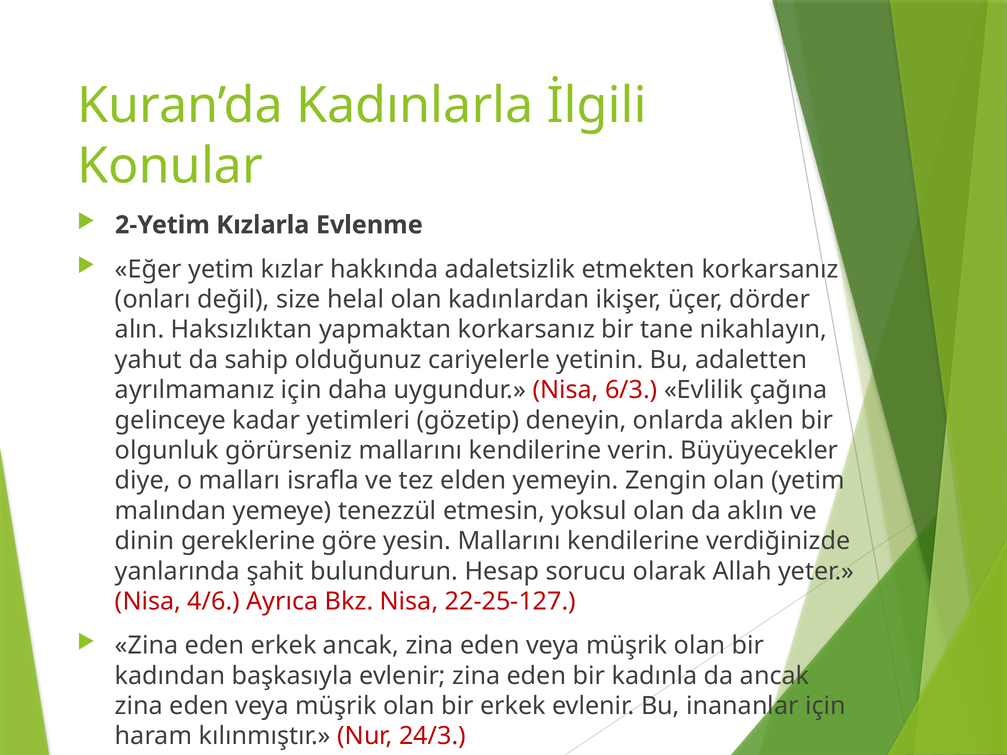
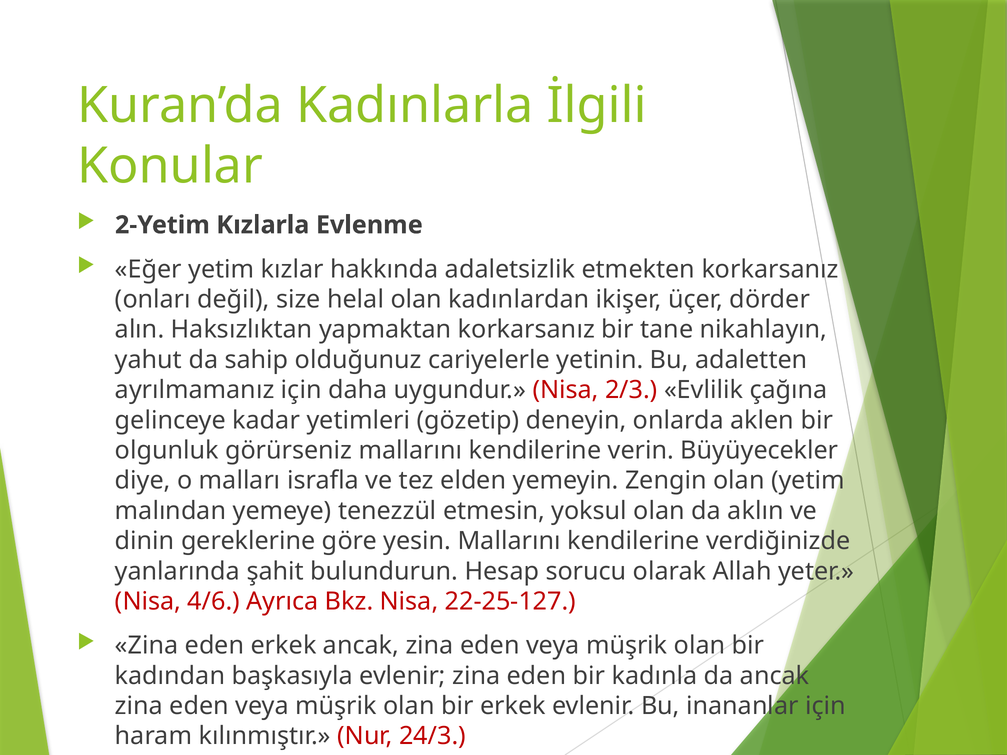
6/3: 6/3 -> 2/3
